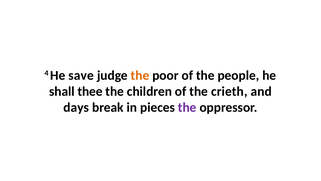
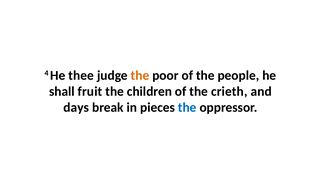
save: save -> thee
thee: thee -> fruit
the at (187, 107) colour: purple -> blue
